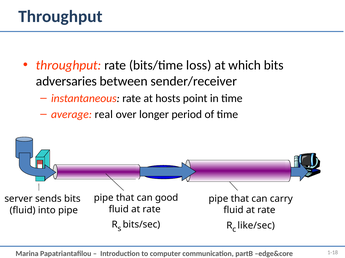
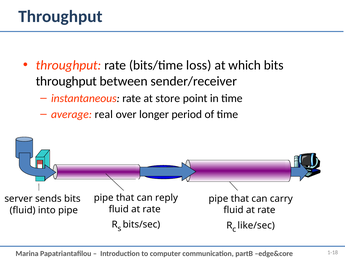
adversaries at (66, 81): adversaries -> throughput
hosts: hosts -> store
good: good -> reply
